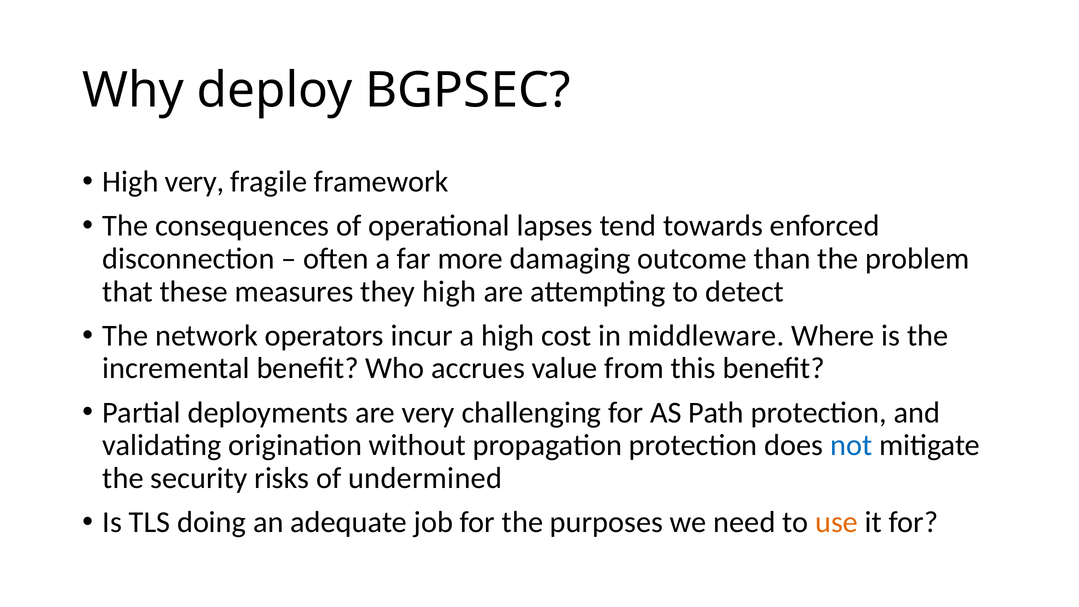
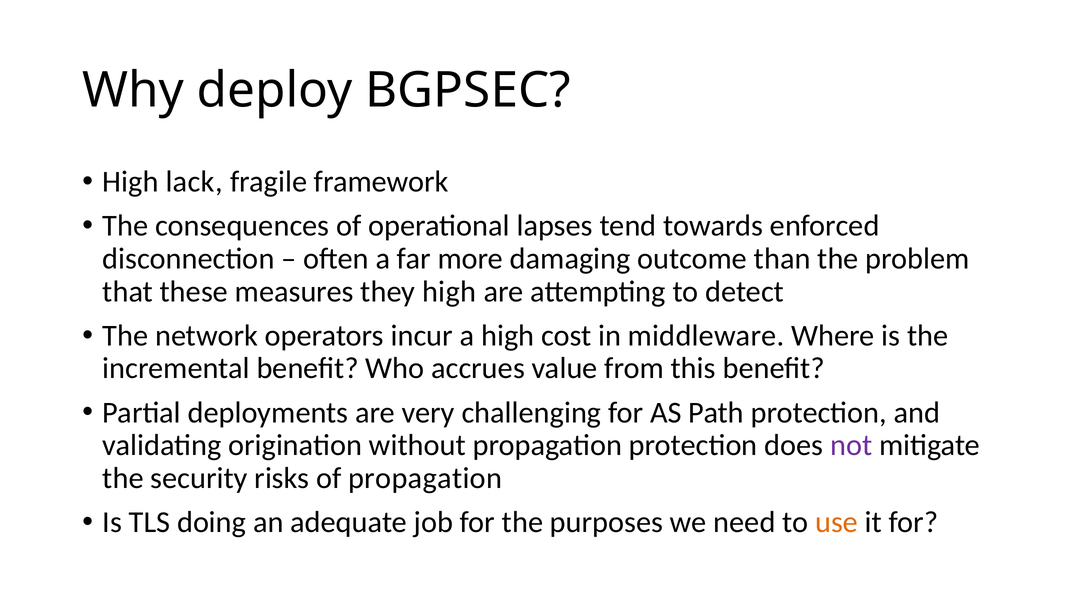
High very: very -> lack
not colour: blue -> purple
of undermined: undermined -> propagation
